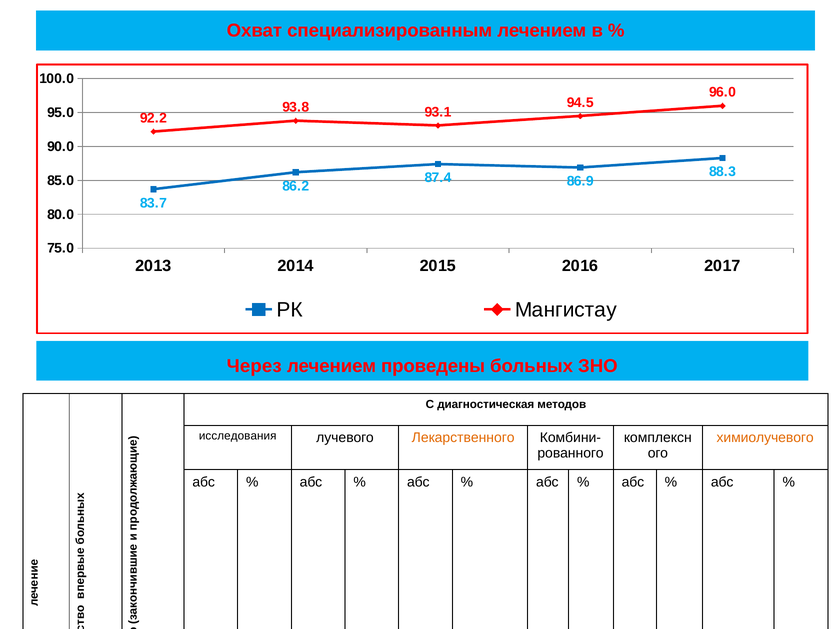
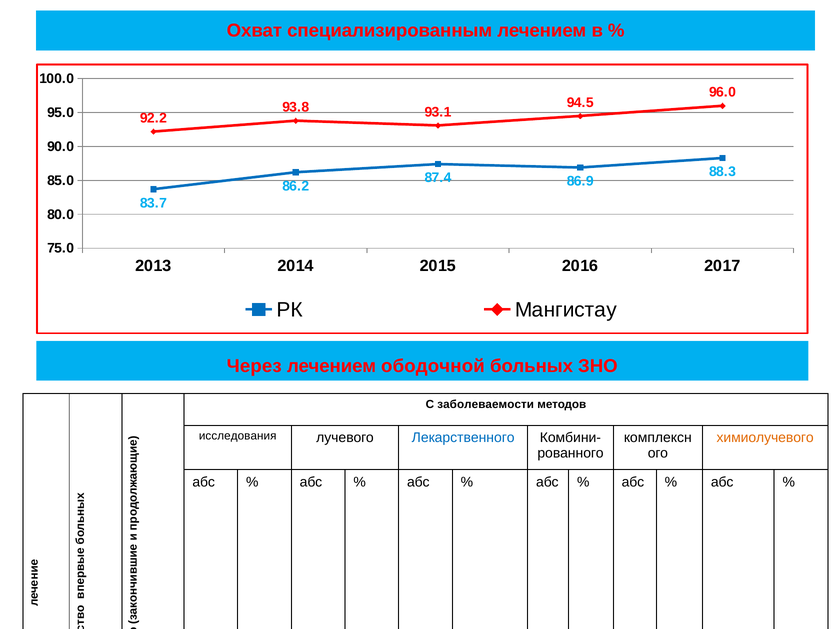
проведены: проведены -> ободочной
диагностическая: диагностическая -> заболеваемости
Лекарственного colour: orange -> blue
